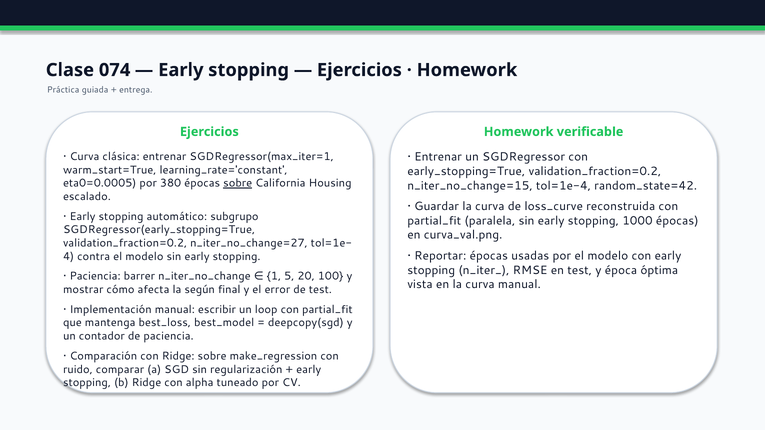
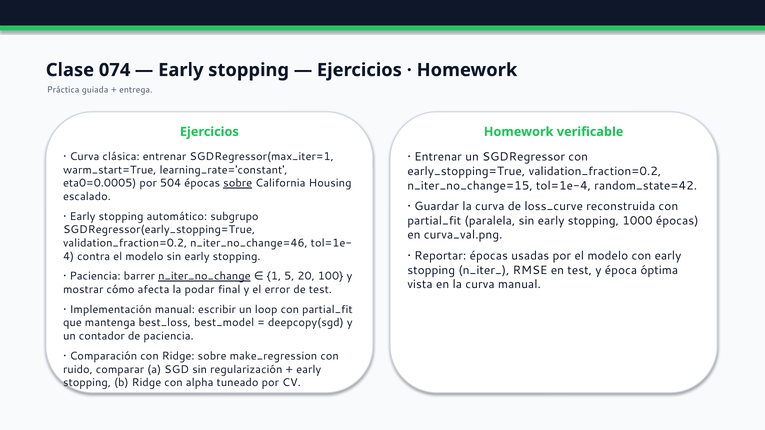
380: 380 -> 504
n_iter_no_change=27: n_iter_no_change=27 -> n_iter_no_change=46
n_iter_no_change underline: none -> present
según: según -> podar
